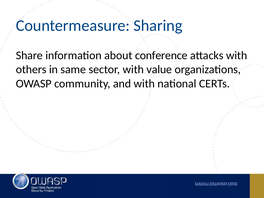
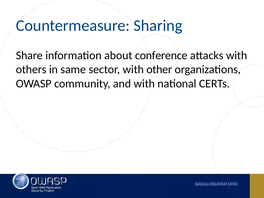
value: value -> other
